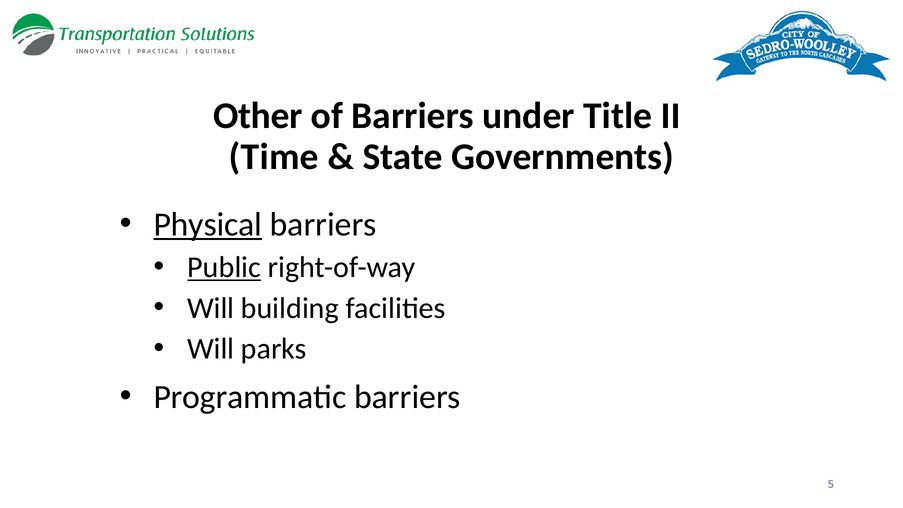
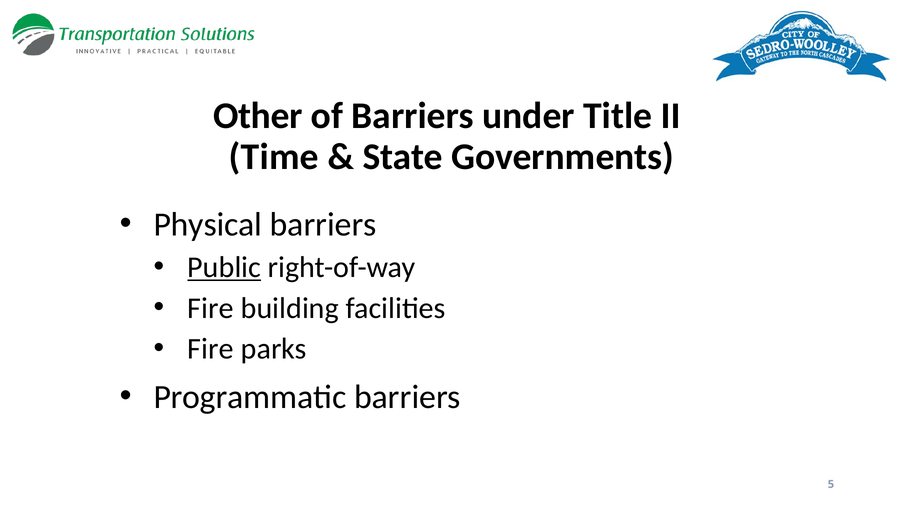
Physical underline: present -> none
Will at (211, 308): Will -> Fire
Will at (211, 349): Will -> Fire
